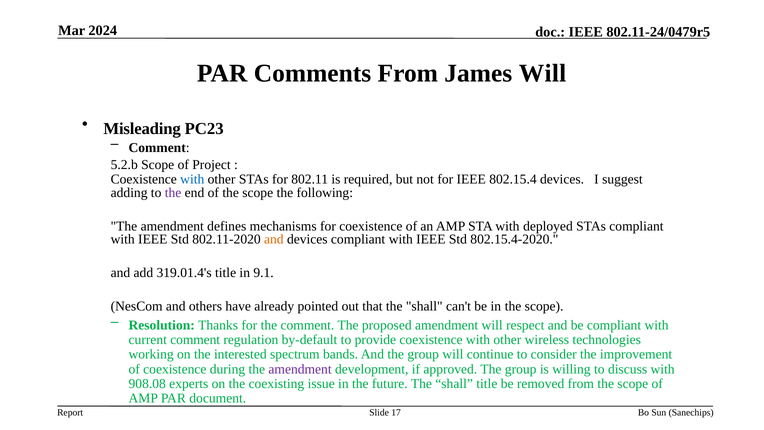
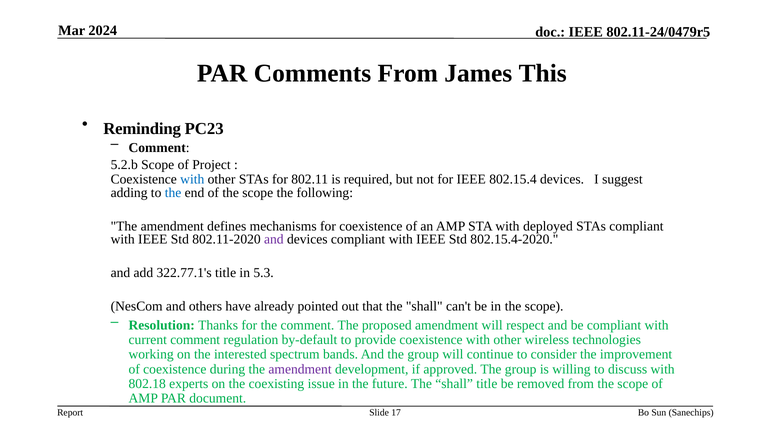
James Will: Will -> This
Misleading: Misleading -> Reminding
the at (173, 193) colour: purple -> blue
and at (274, 239) colour: orange -> purple
319.01.4's: 319.01.4's -> 322.77.1's
9.1: 9.1 -> 5.3
908.08: 908.08 -> 802.18
